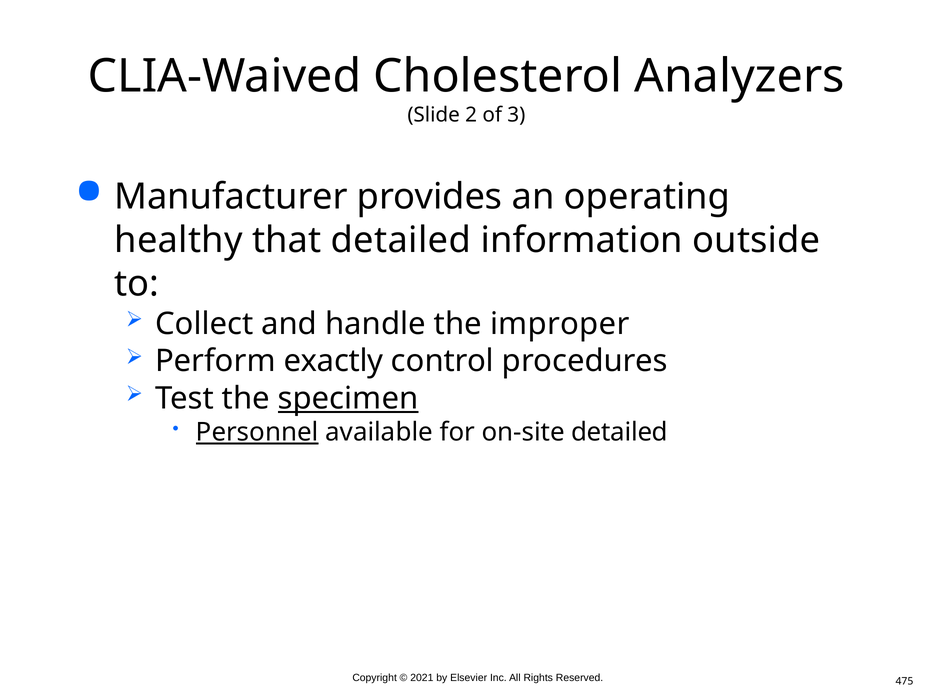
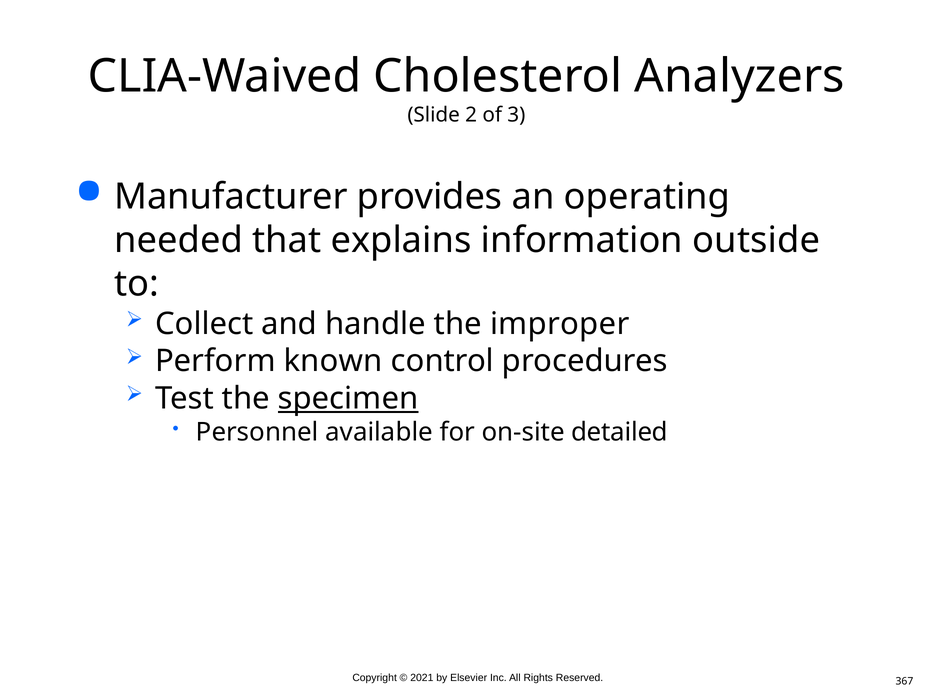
healthy: healthy -> needed
that detailed: detailed -> explains
exactly: exactly -> known
Personnel underline: present -> none
475: 475 -> 367
